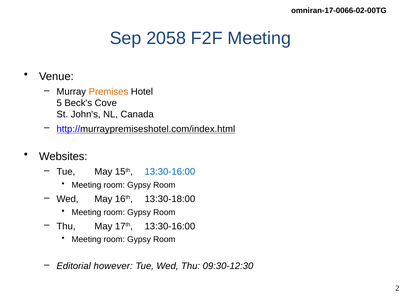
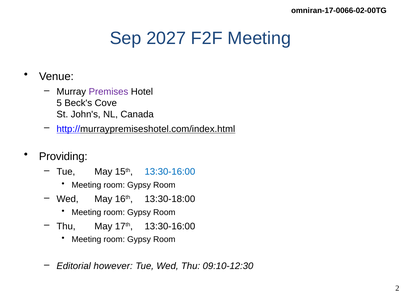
2058: 2058 -> 2027
Premises colour: orange -> purple
Websites: Websites -> Providing
09:30-12:30: 09:30-12:30 -> 09:10-12:30
